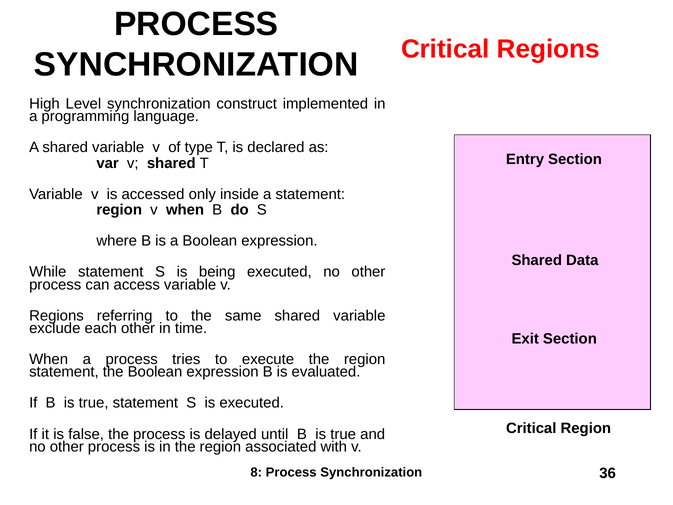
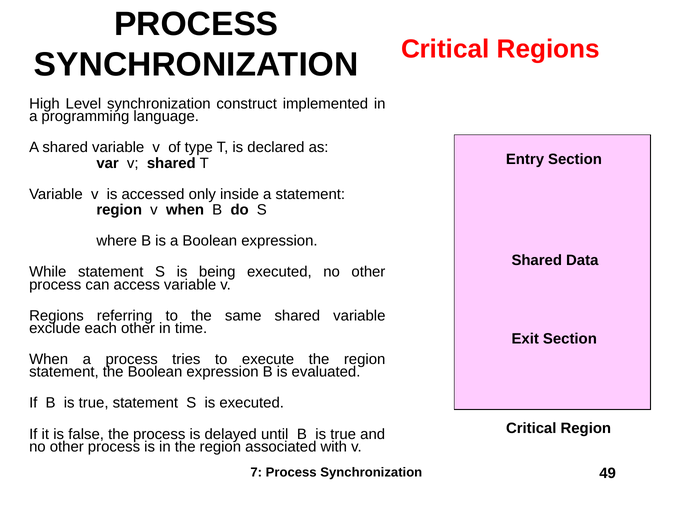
8: 8 -> 7
36: 36 -> 49
